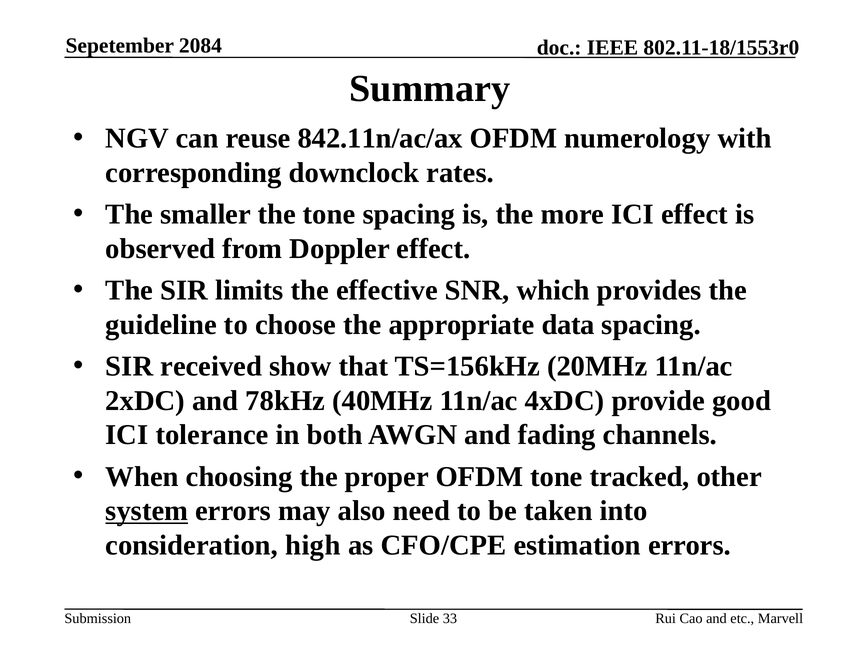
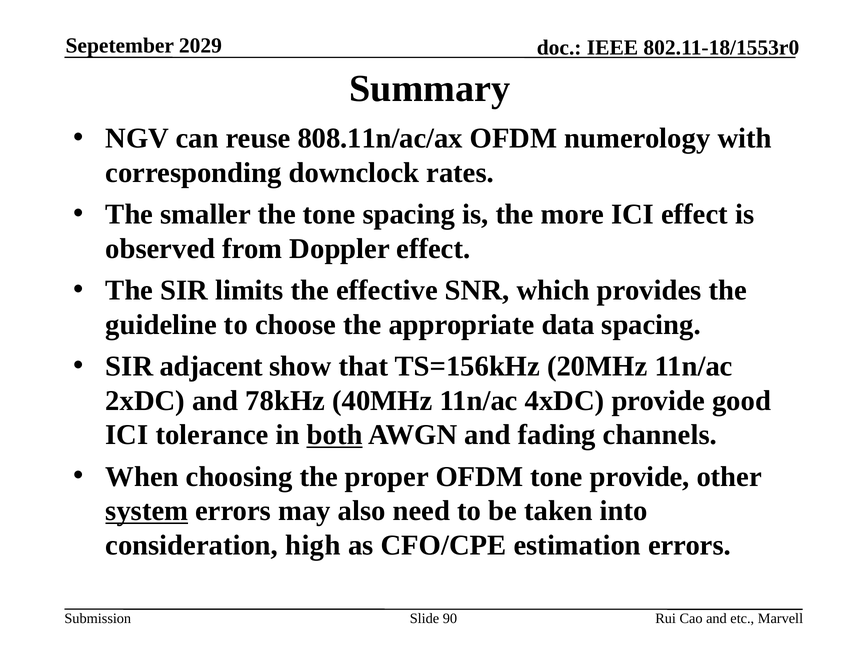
2084: 2084 -> 2029
842.11n/ac/ax: 842.11n/ac/ax -> 808.11n/ac/ax
received: received -> adjacent
both underline: none -> present
tone tracked: tracked -> provide
33: 33 -> 90
